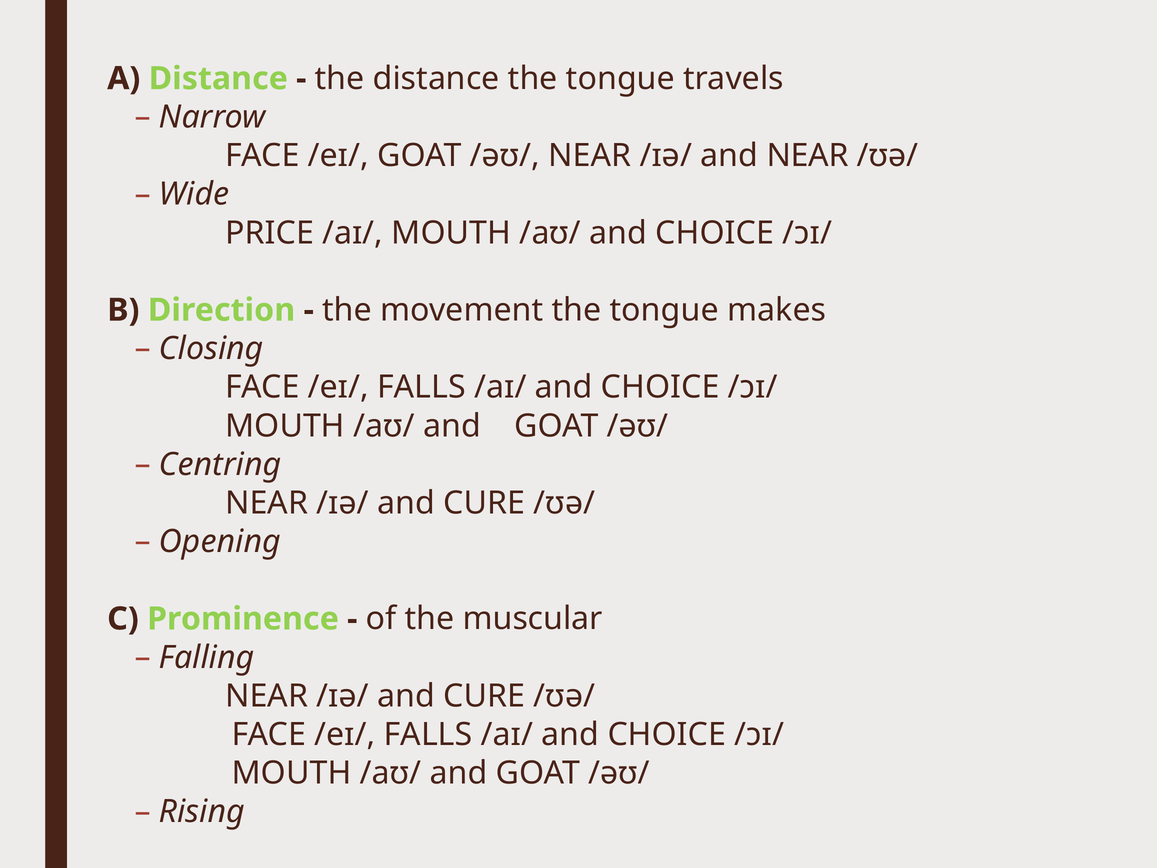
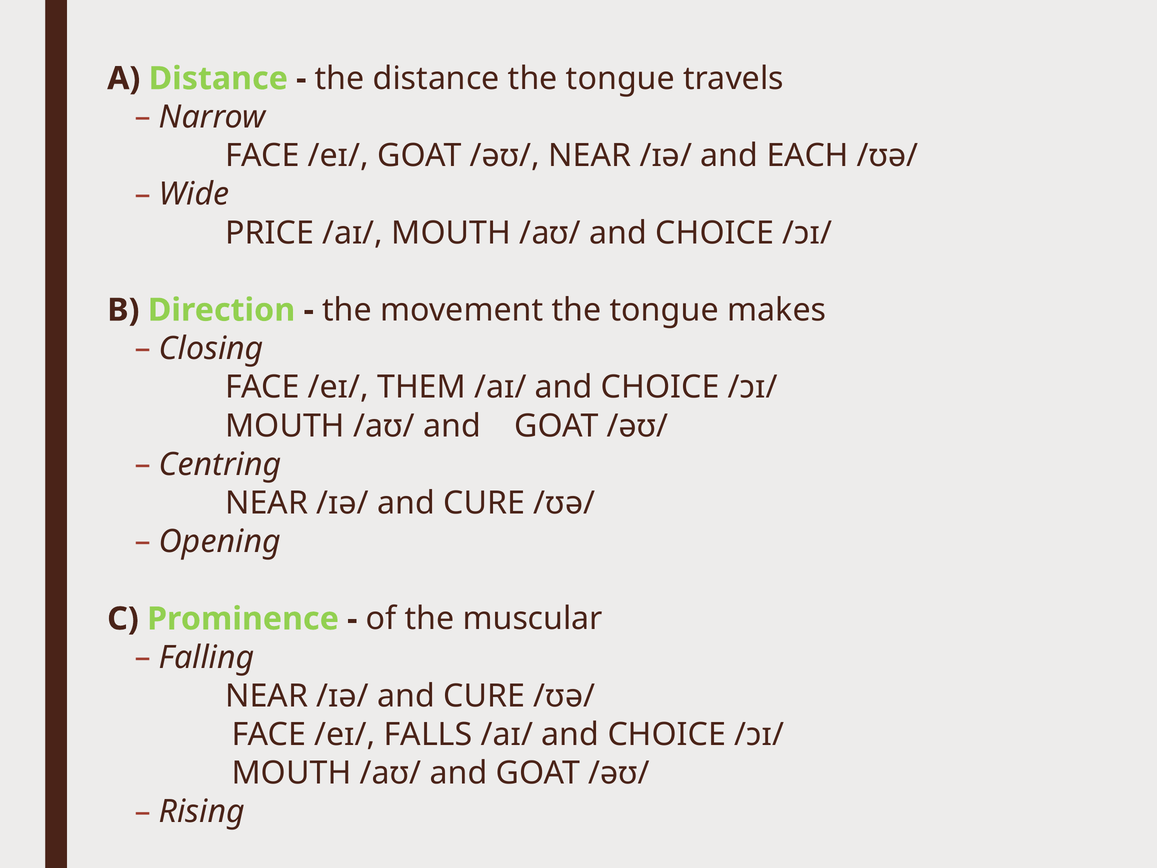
and NEAR: NEAR -> EACH
FALLS at (422, 387): FALLS -> THEM
